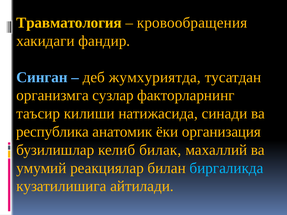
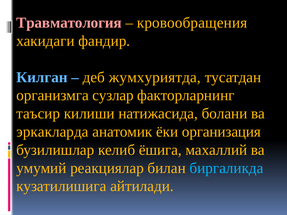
Травматология colour: yellow -> pink
Синган: Синган -> Килган
синади: синади -> болани
республика: республика -> эркакларда
билак: билак -> ёшига
